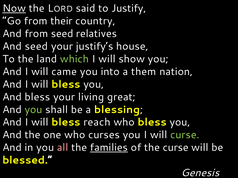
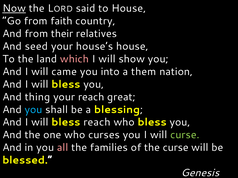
to Justify: Justify -> House
their: their -> faith
from seed: seed -> their
justify’s: justify’s -> house’s
which colour: light green -> pink
And bless: bless -> thing
your living: living -> reach
you at (33, 110) colour: light green -> light blue
families underline: present -> none
